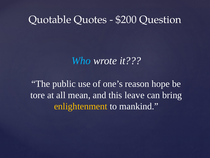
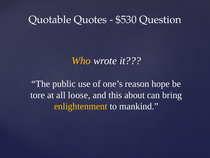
$200: $200 -> $530
Who colour: light blue -> yellow
mean: mean -> loose
leave: leave -> about
